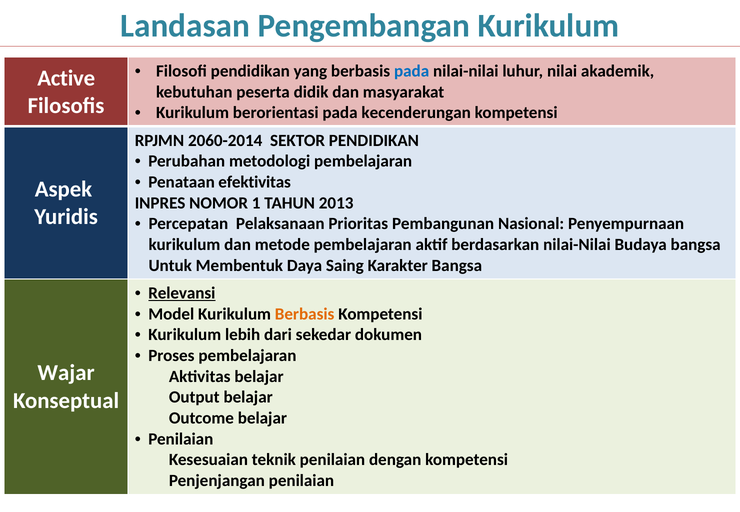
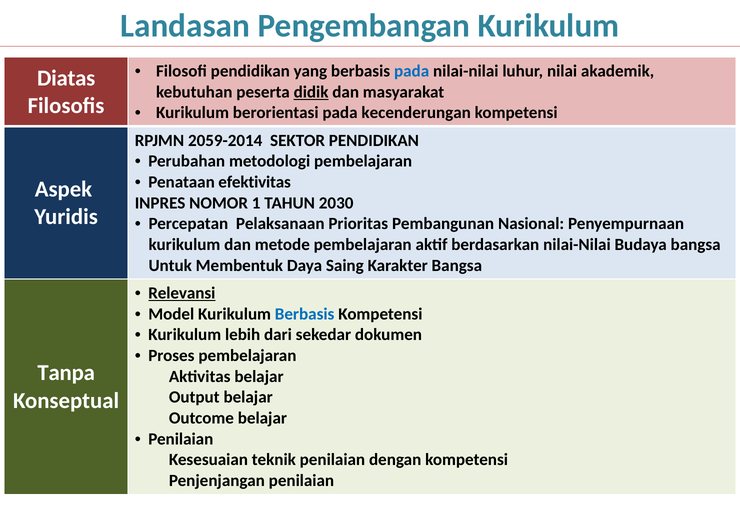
Active: Active -> Diatas
didik underline: none -> present
2060-2014: 2060-2014 -> 2059-2014
2013: 2013 -> 2030
Berbasis at (305, 314) colour: orange -> blue
Wajar: Wajar -> Tanpa
